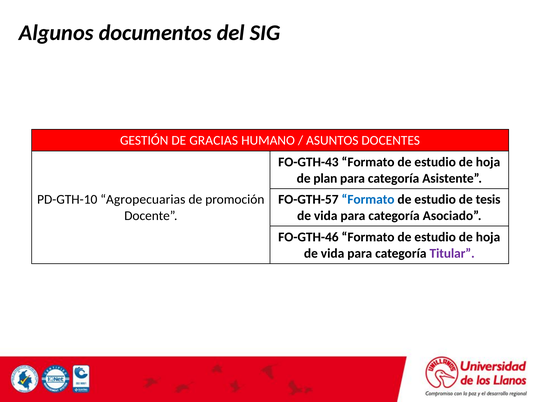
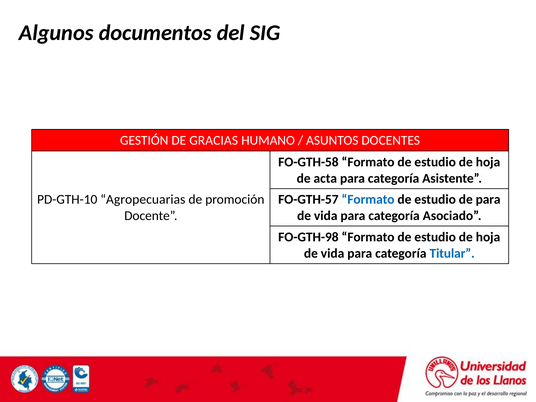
FO-GTH-43: FO-GTH-43 -> FO-GTH-58
plan: plan -> acta
de tesis: tesis -> para
FO-GTH-46: FO-GTH-46 -> FO-GTH-98
Titular colour: purple -> blue
